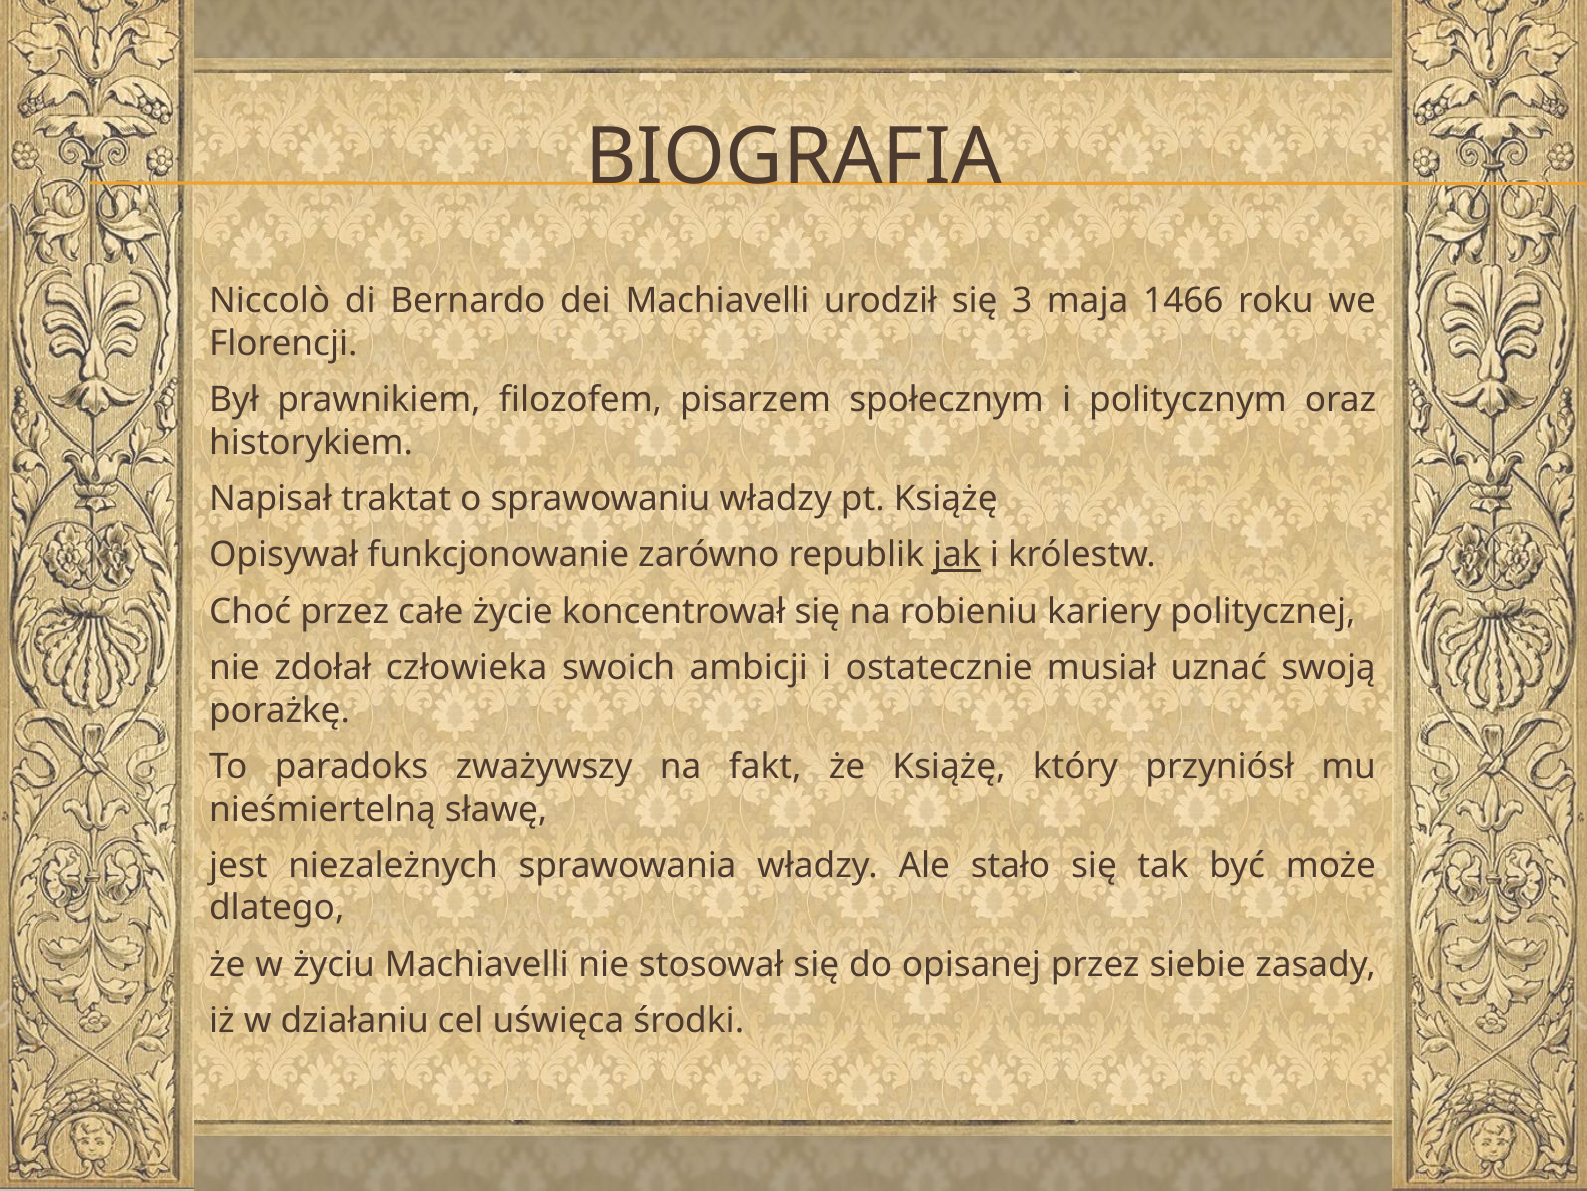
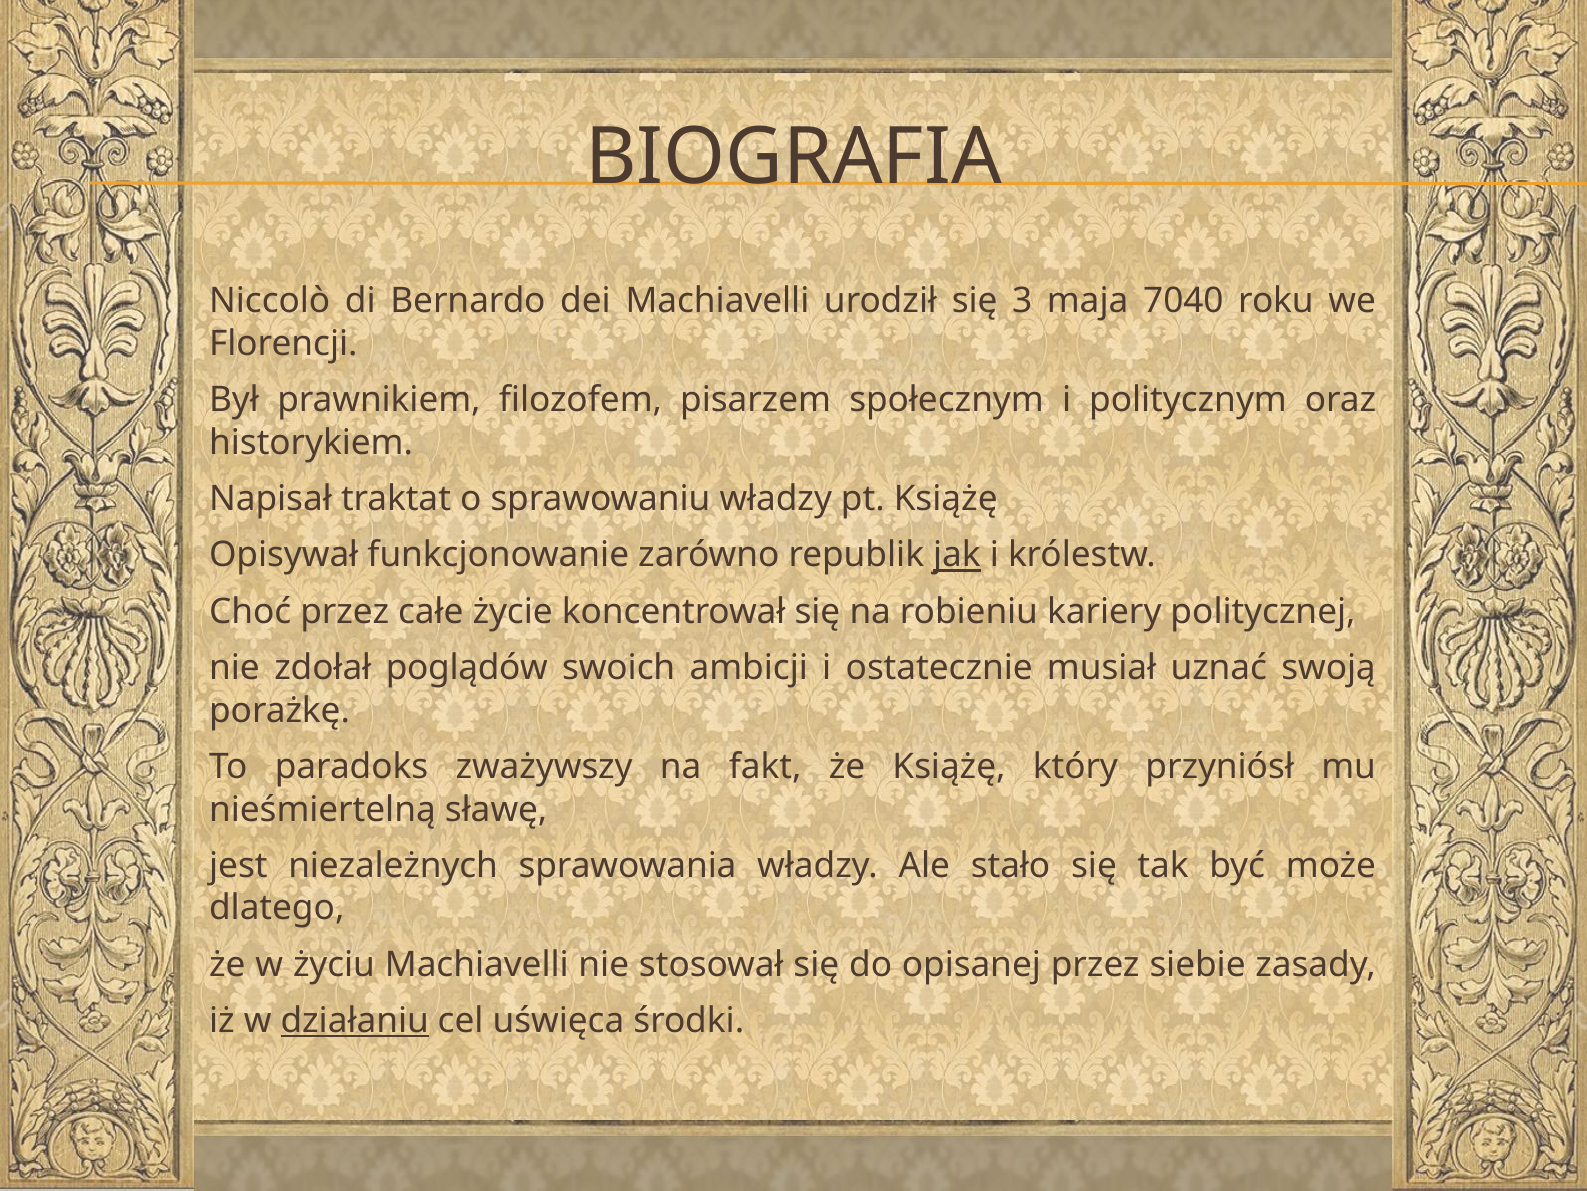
1466: 1466 -> 7040
człowieka: człowieka -> poglądów
działaniu underline: none -> present
